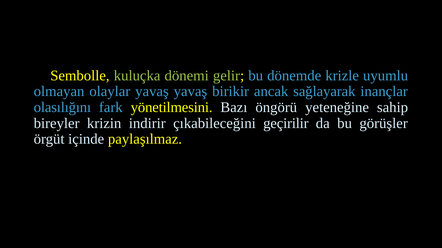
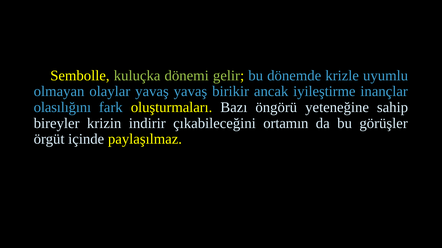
sağlayarak: sağlayarak -> iyileştirme
yönetilmesini: yönetilmesini -> oluşturmaları
geçirilir: geçirilir -> ortamın
